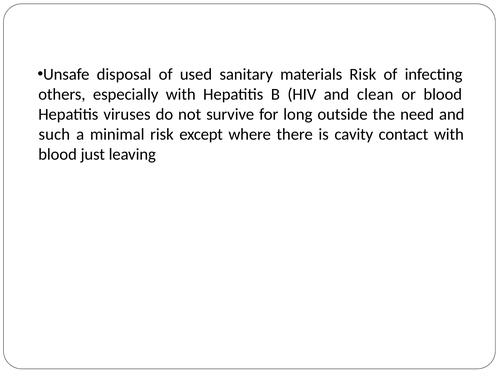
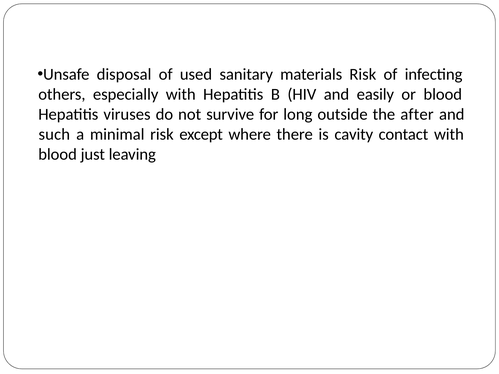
clean: clean -> easily
need: need -> after
